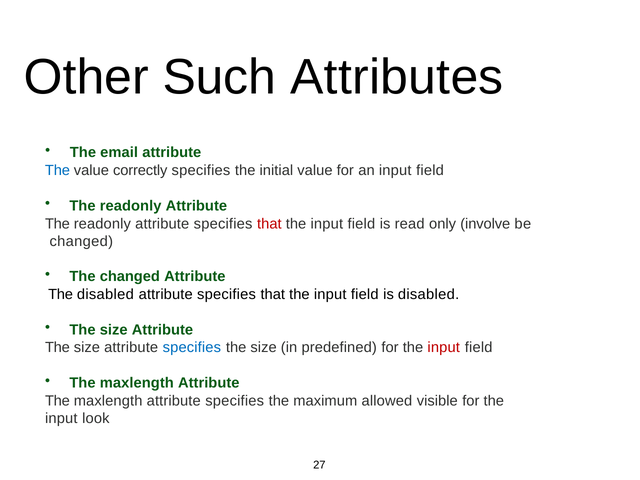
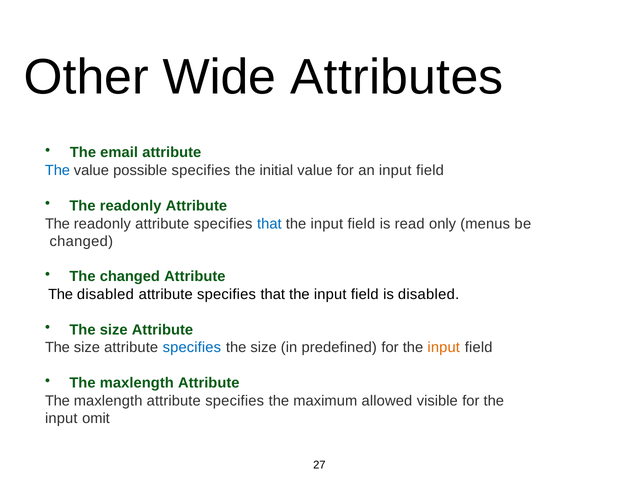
Such: Such -> Wide
correctly: correctly -> possible
that at (269, 224) colour: red -> blue
involve: involve -> menus
input at (444, 347) colour: red -> orange
look: look -> omit
